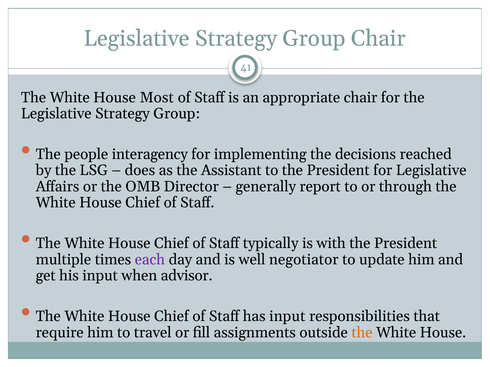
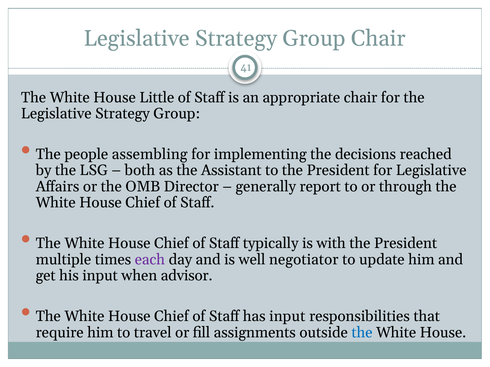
Most: Most -> Little
interagency: interagency -> assembling
does: does -> both
the at (362, 333) colour: orange -> blue
